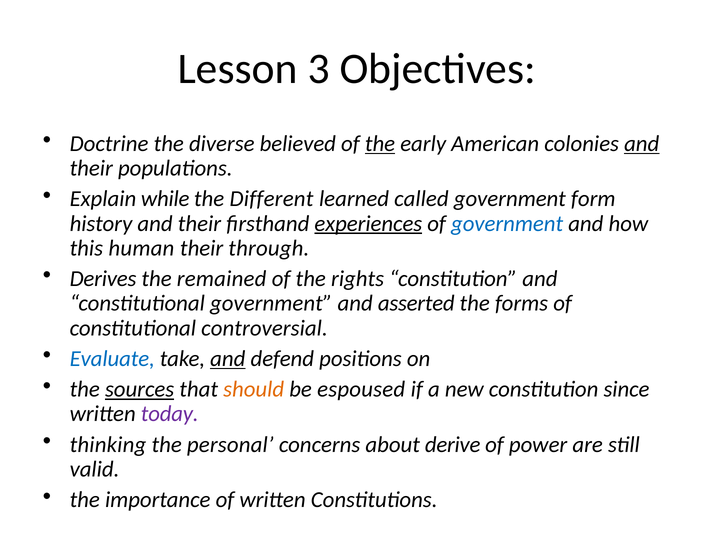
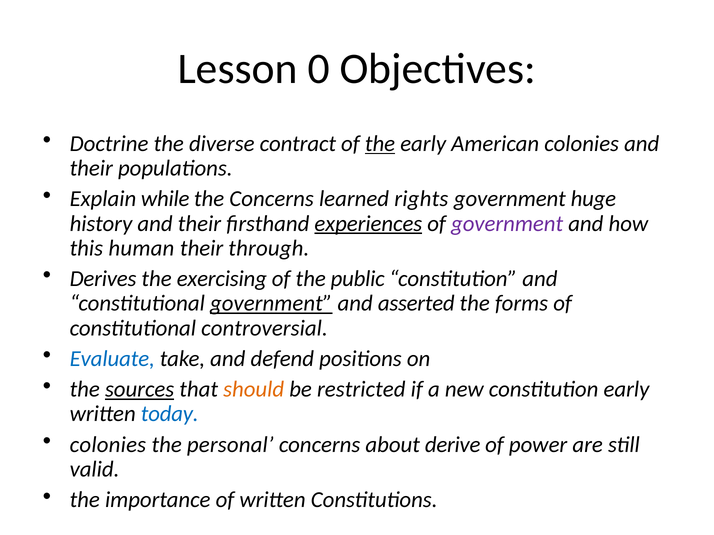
3: 3 -> 0
believed: believed -> contract
and at (642, 144) underline: present -> none
the Different: Different -> Concerns
called: called -> rights
form: form -> huge
government at (507, 224) colour: blue -> purple
remained: remained -> exercising
rights: rights -> public
government at (271, 304) underline: none -> present
and at (228, 359) underline: present -> none
espoused: espoused -> restricted
constitution since: since -> early
today colour: purple -> blue
thinking at (108, 445): thinking -> colonies
